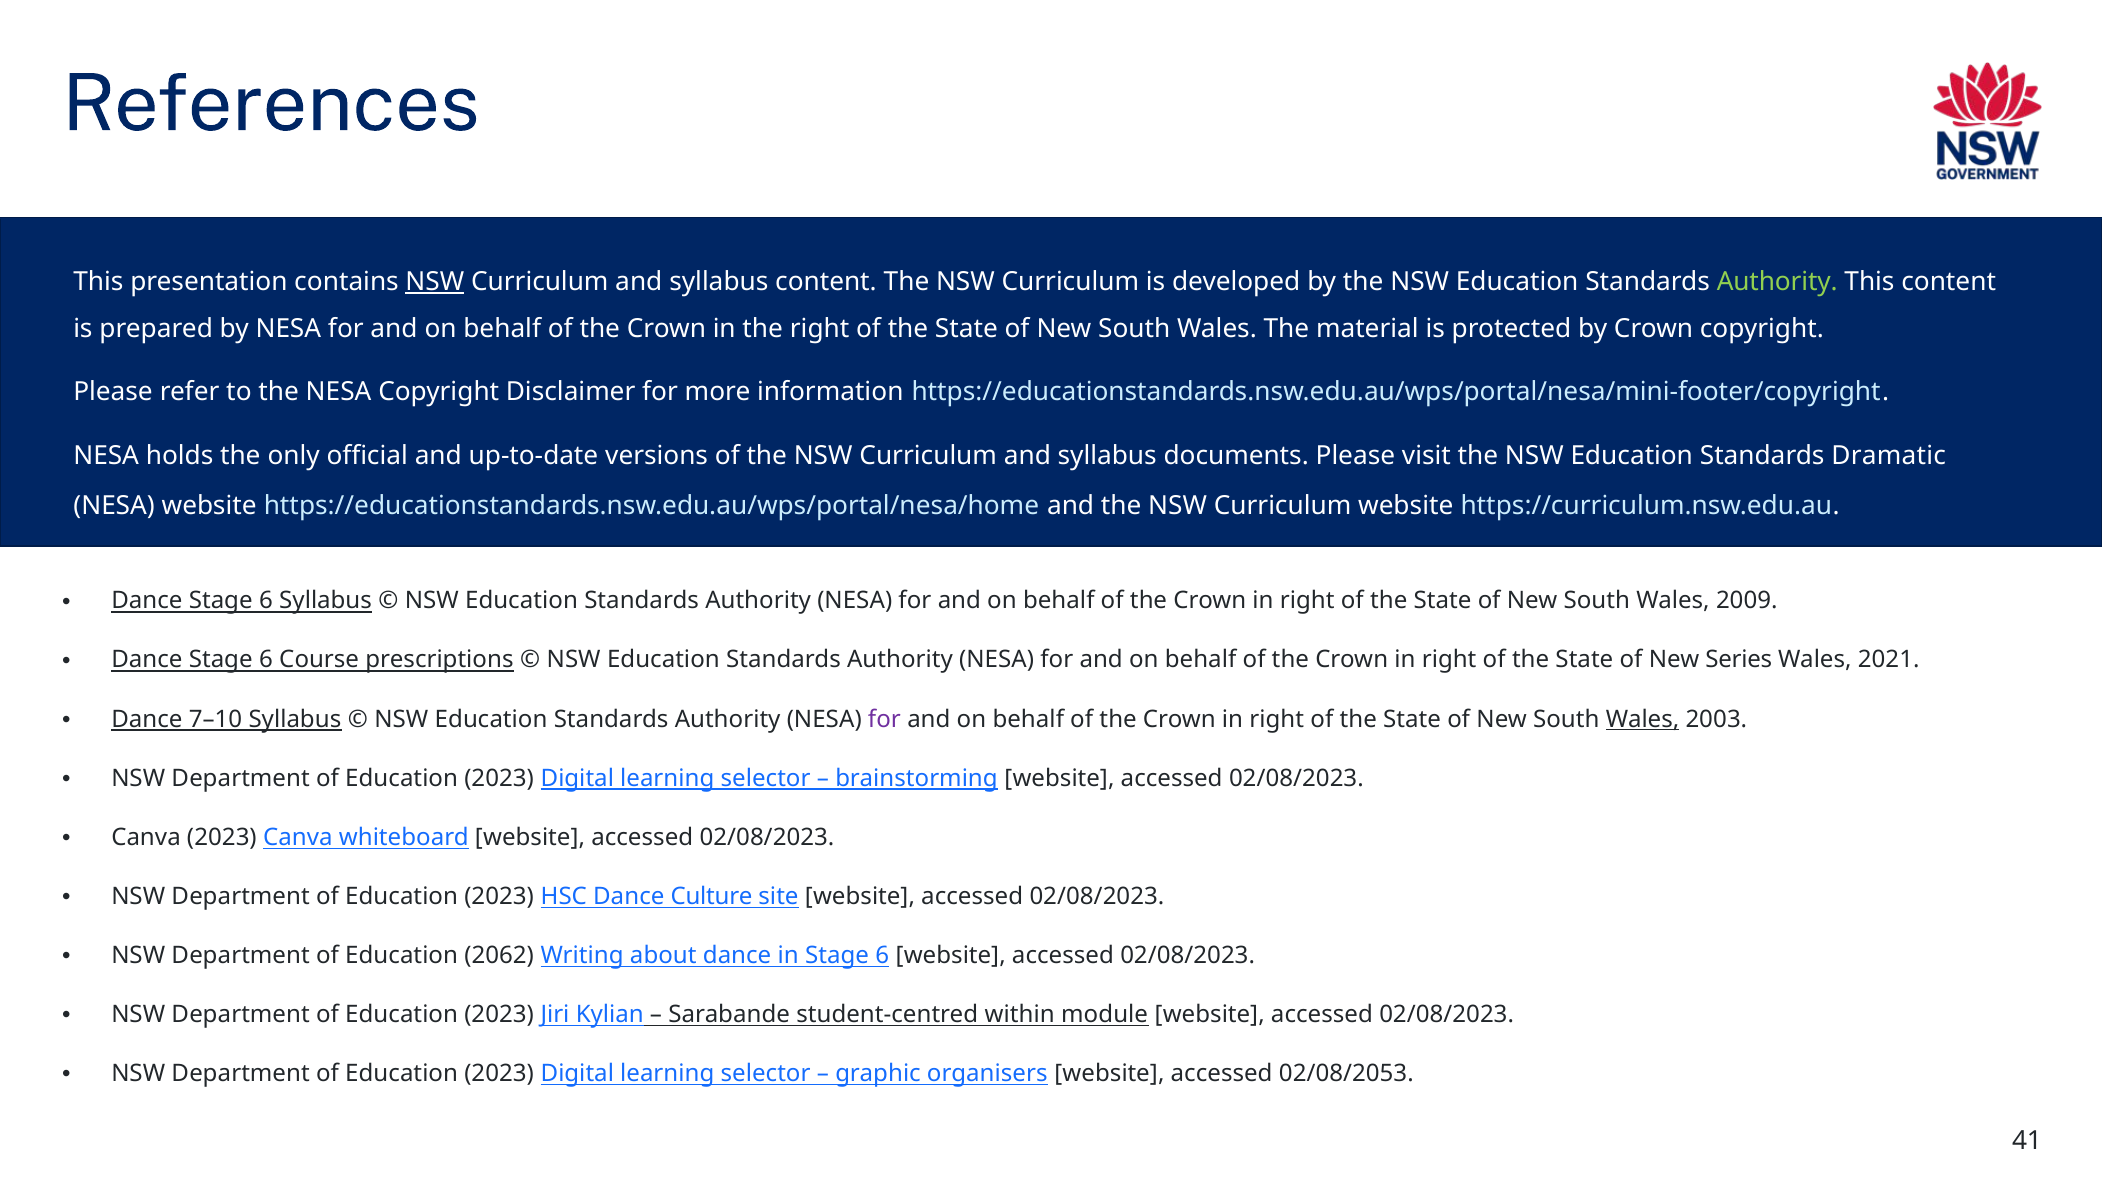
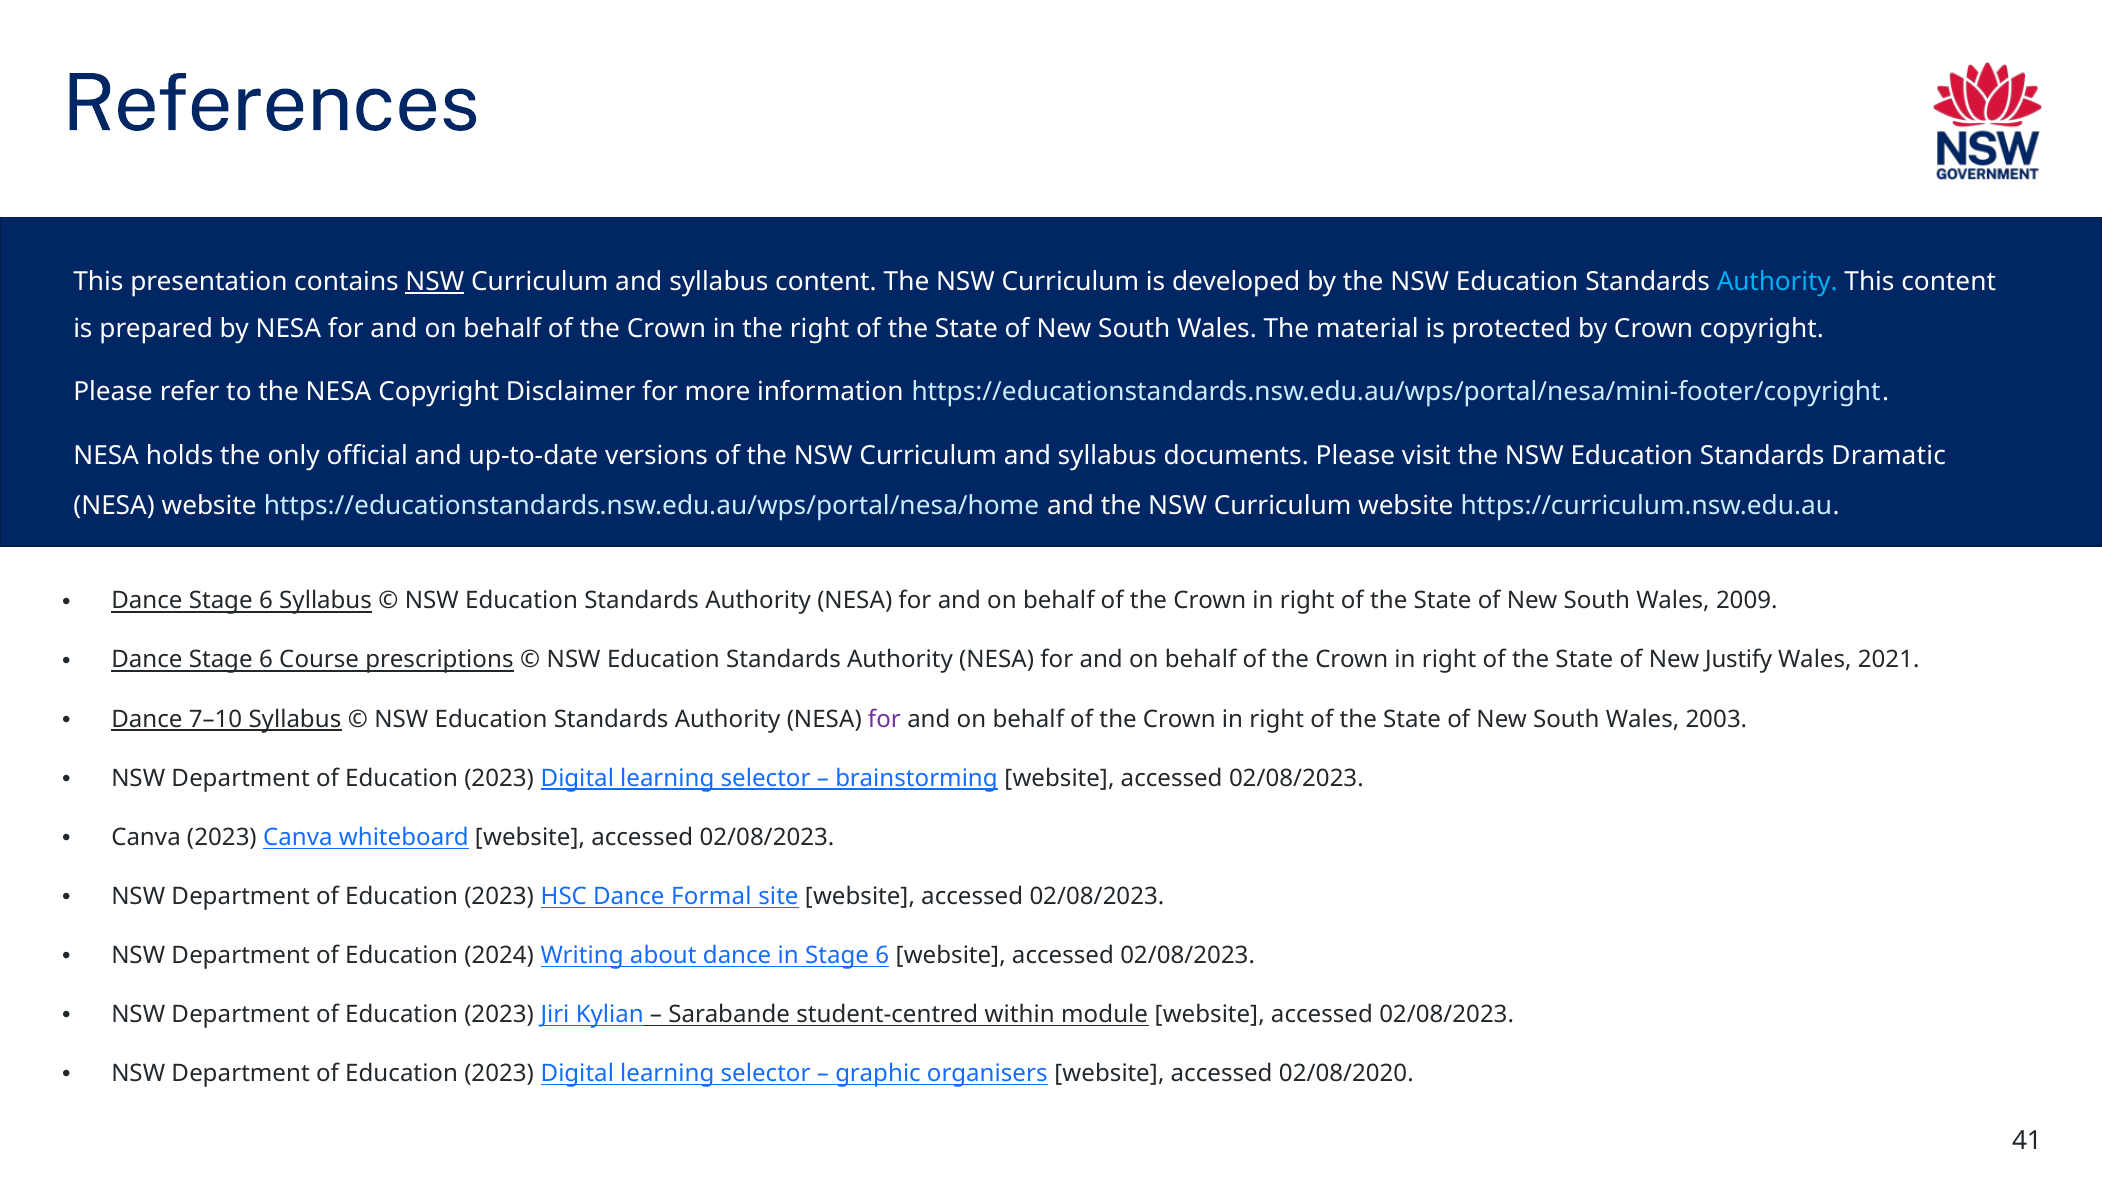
Authority at (1777, 282) colour: light green -> light blue
Series: Series -> Justify
Wales at (1643, 719) underline: present -> none
Culture: Culture -> Formal
2062: 2062 -> 2024
02/08/2053: 02/08/2053 -> 02/08/2020
